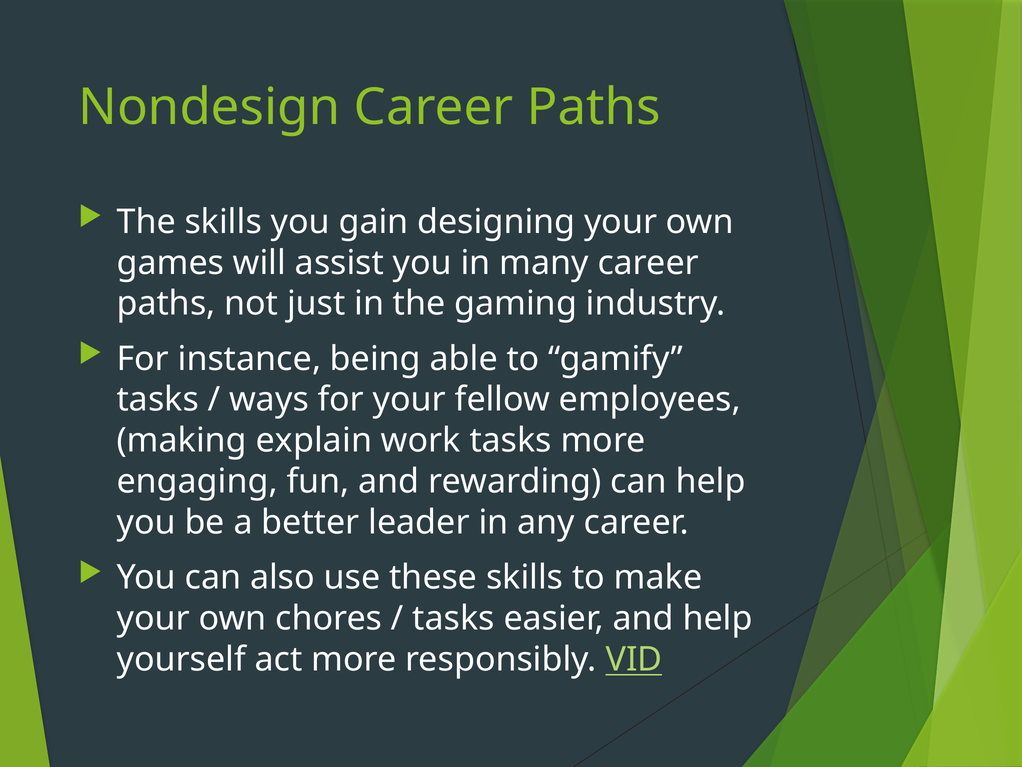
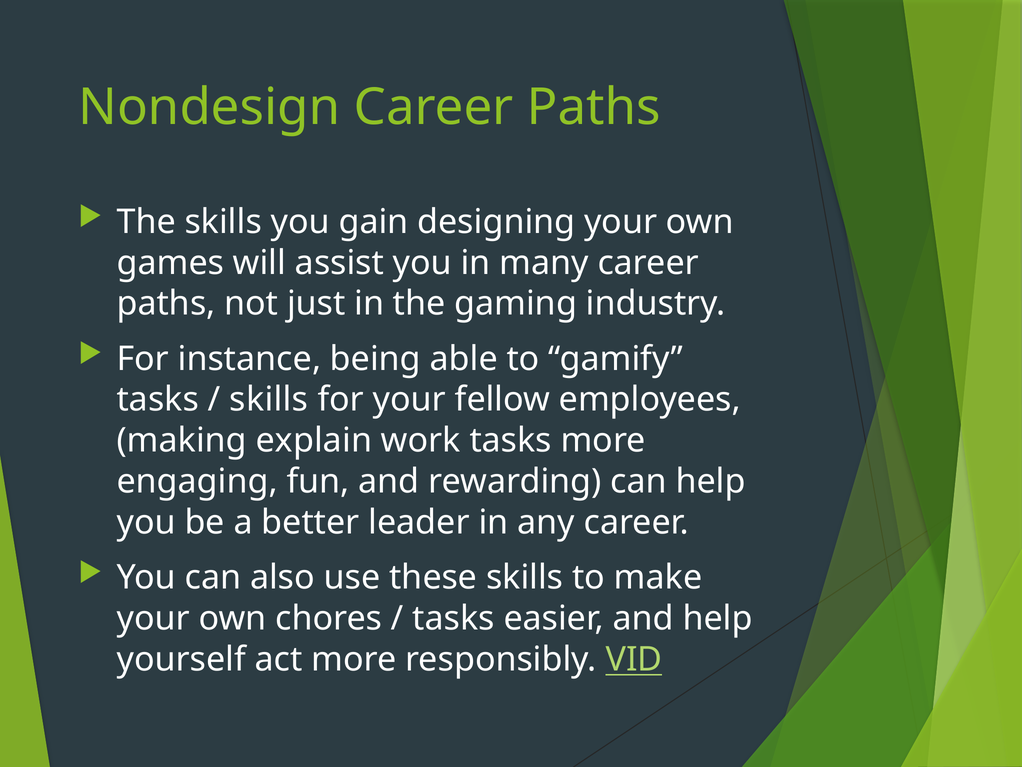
ways at (269, 399): ways -> skills
